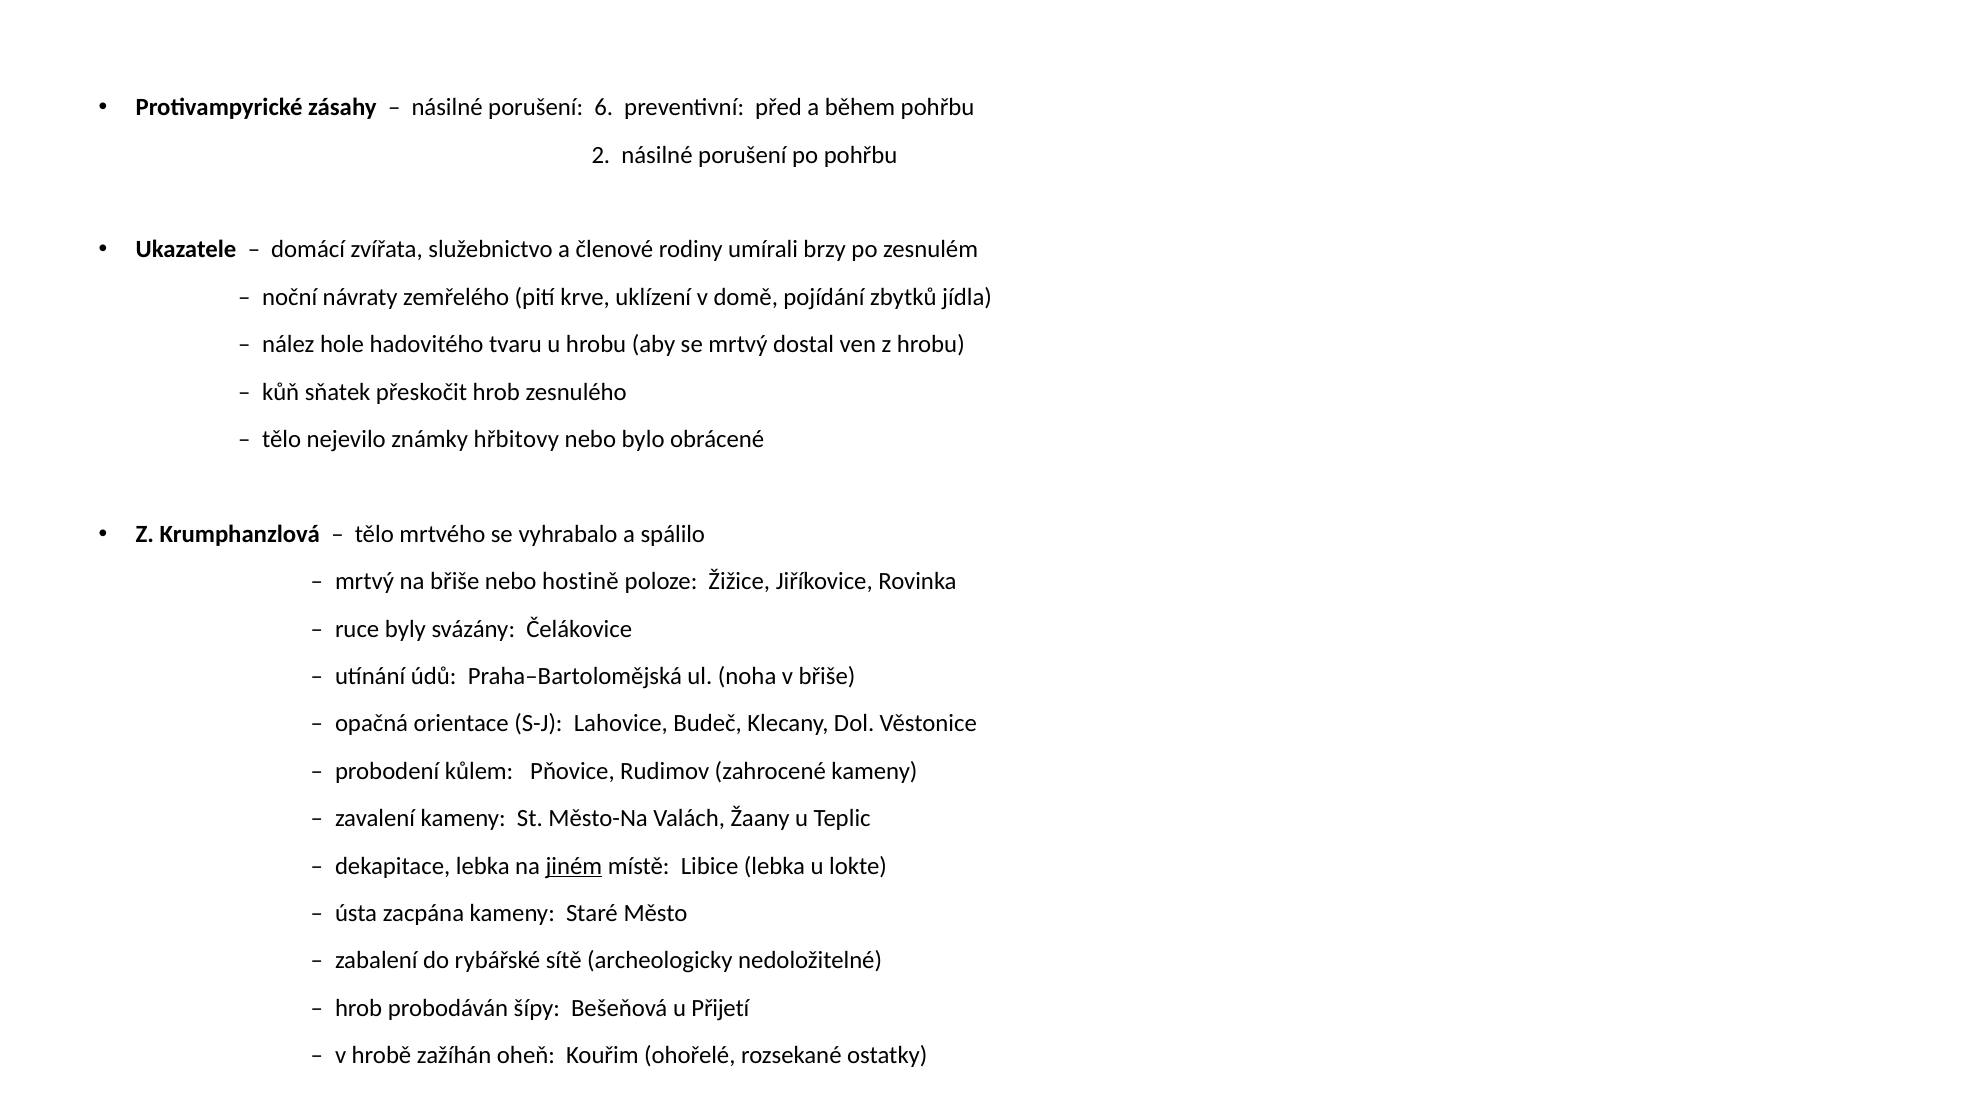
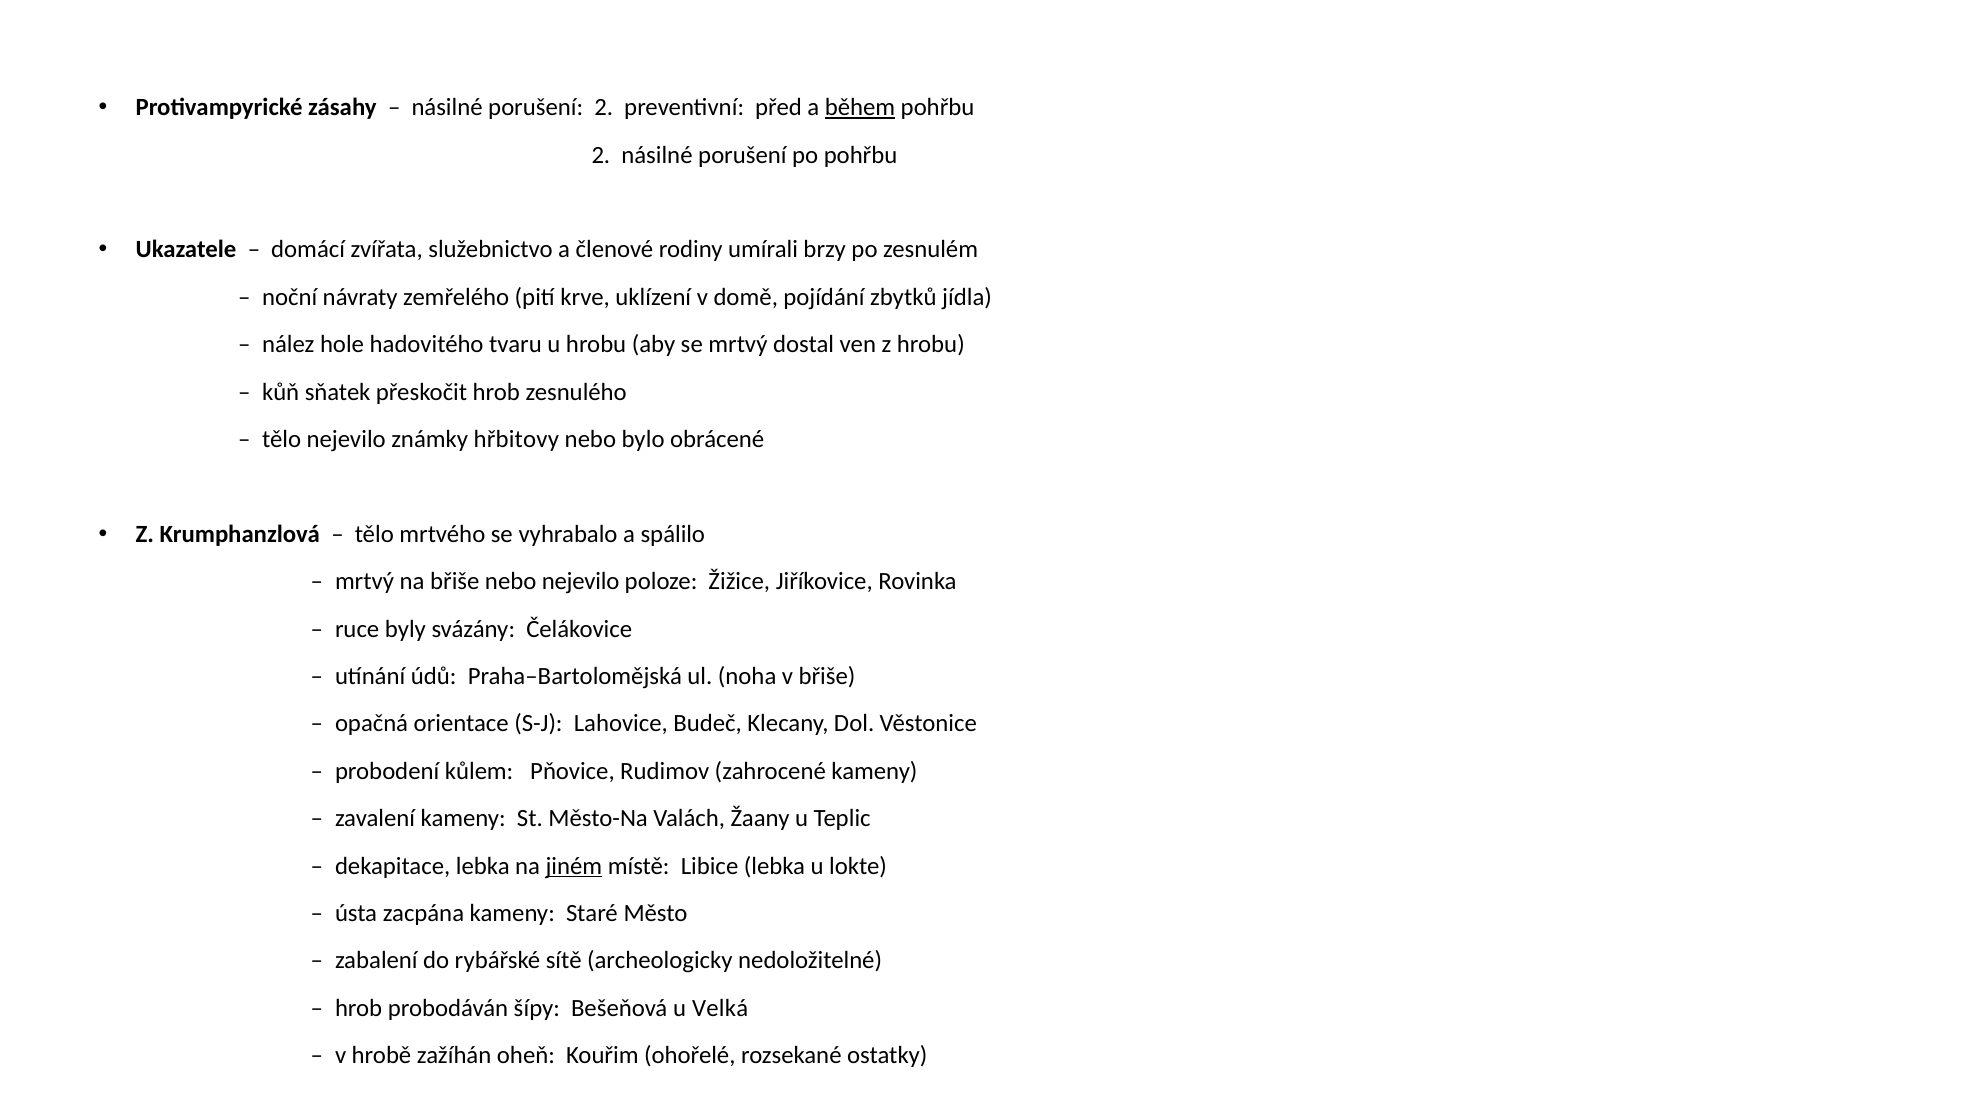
porušení 6: 6 -> 2
během underline: none -> present
nebo hostině: hostině -> nejevilo
Přijetí: Přijetí -> Velká
